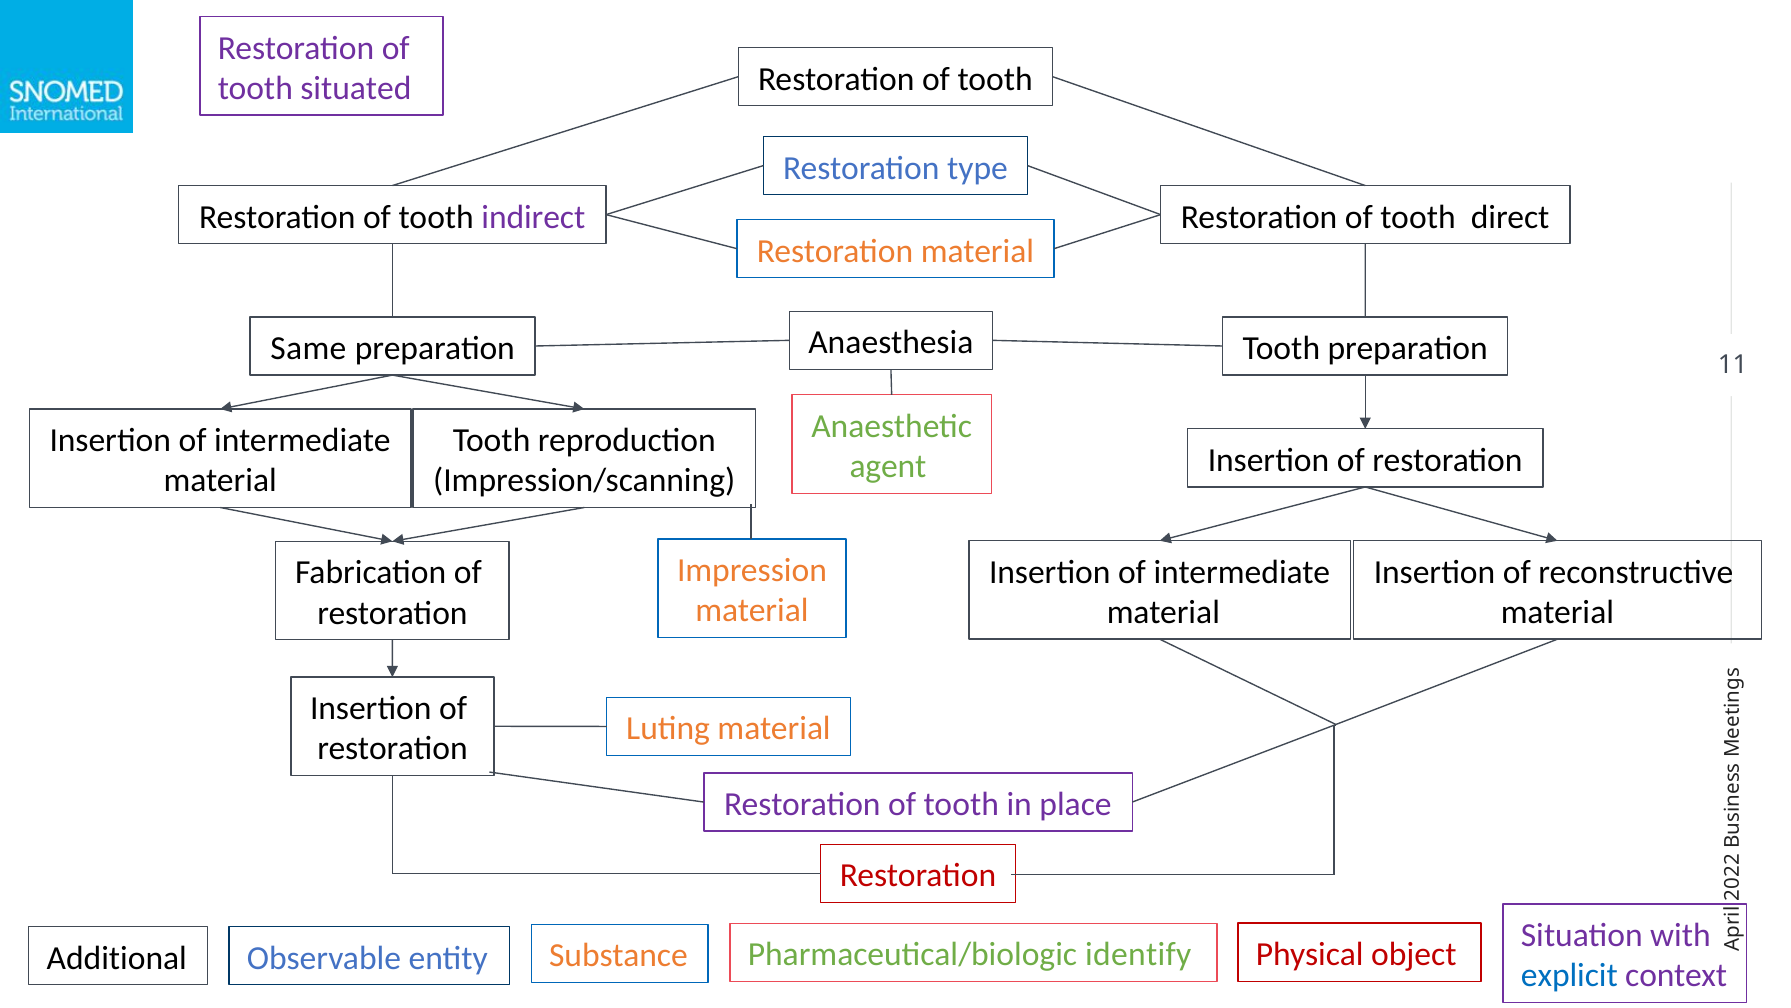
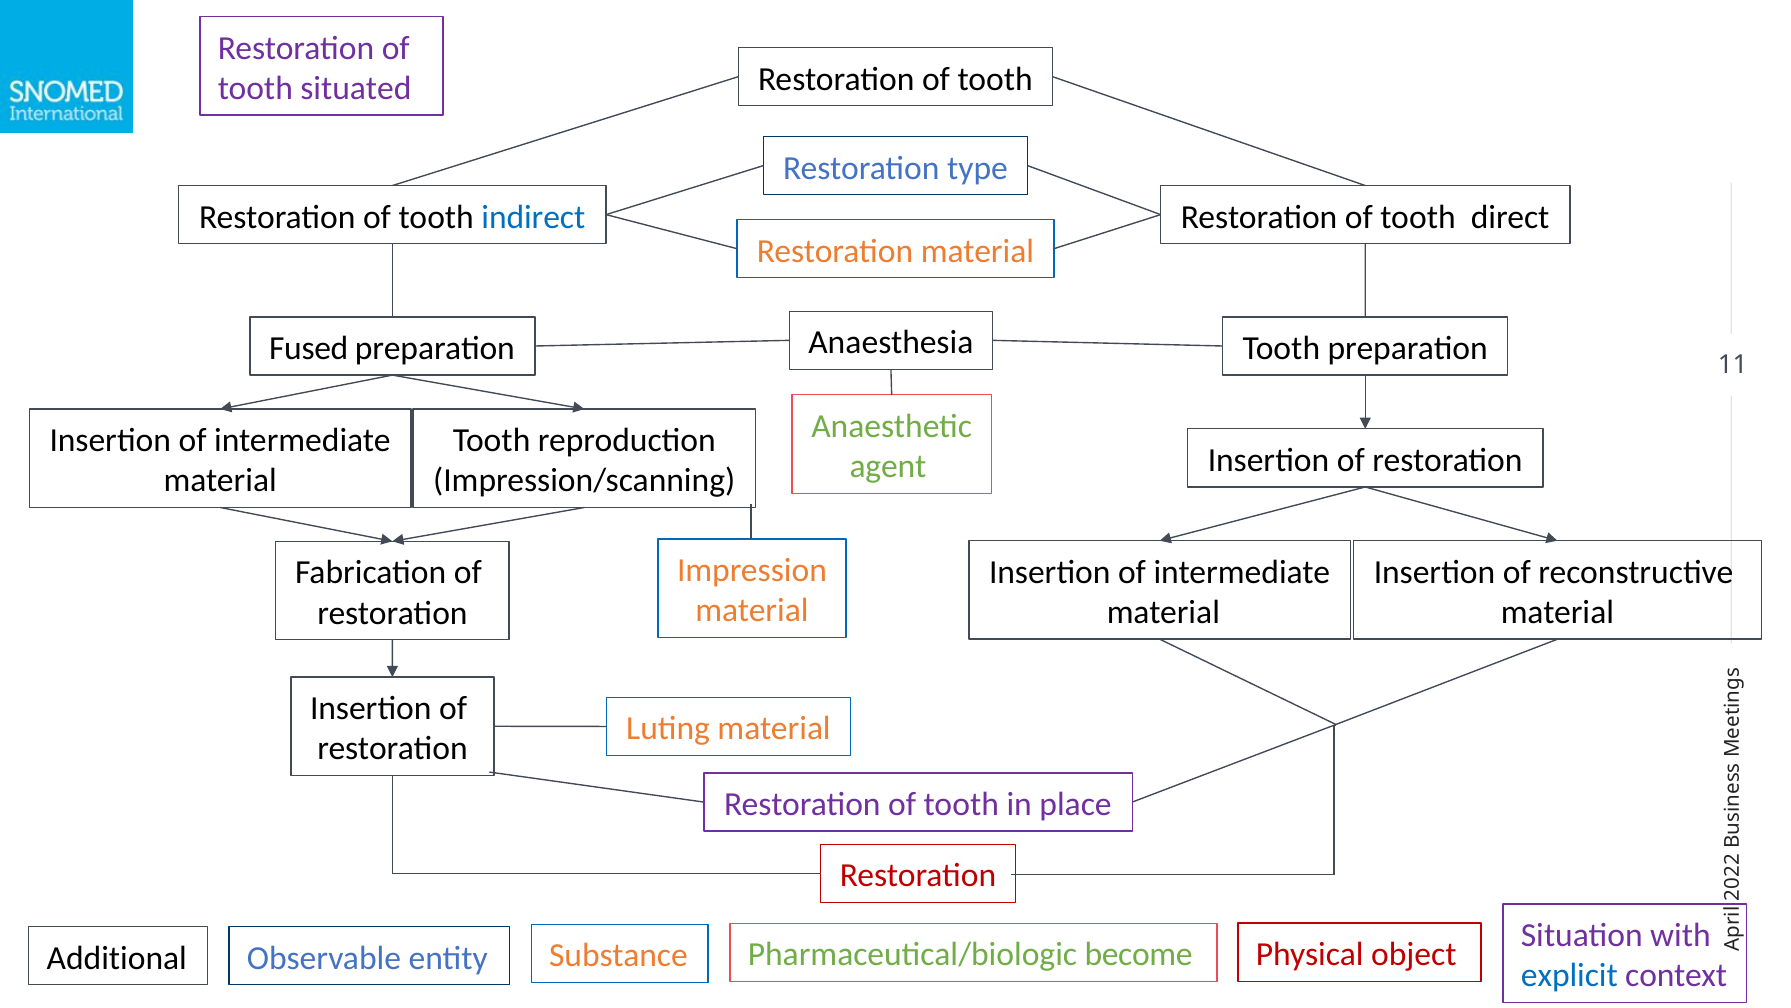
indirect colour: purple -> blue
Same: Same -> Fused
identify: identify -> become
